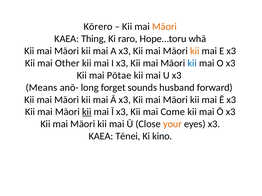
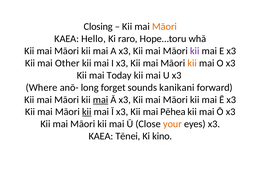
Kōrero: Kōrero -> Closing
Thing: Thing -> Hello
kii at (195, 51) colour: orange -> purple
kii at (192, 63) colour: blue -> orange
Pōtae: Pōtae -> Today
Means: Means -> Where
husband: husband -> kanikani
mai at (101, 100) underline: none -> present
Come: Come -> Pēhea
